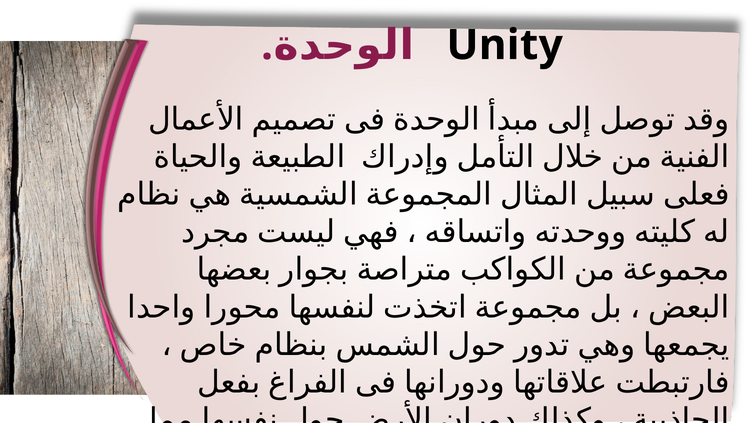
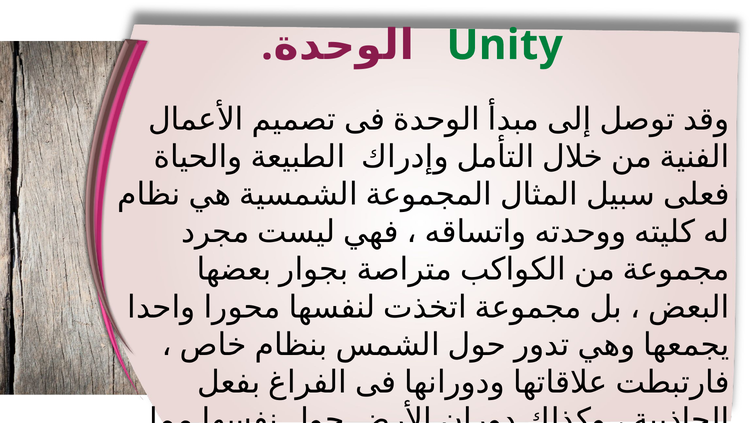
Unity colour: black -> green
